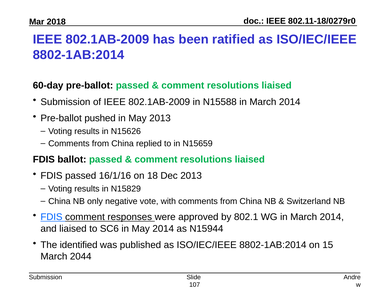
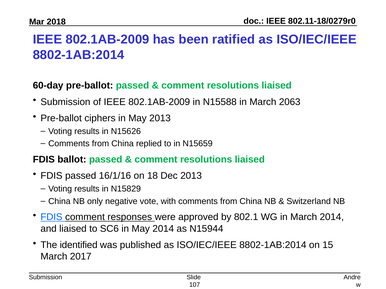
N15588 in March 2014: 2014 -> 2063
pushed: pushed -> ciphers
2044: 2044 -> 2017
